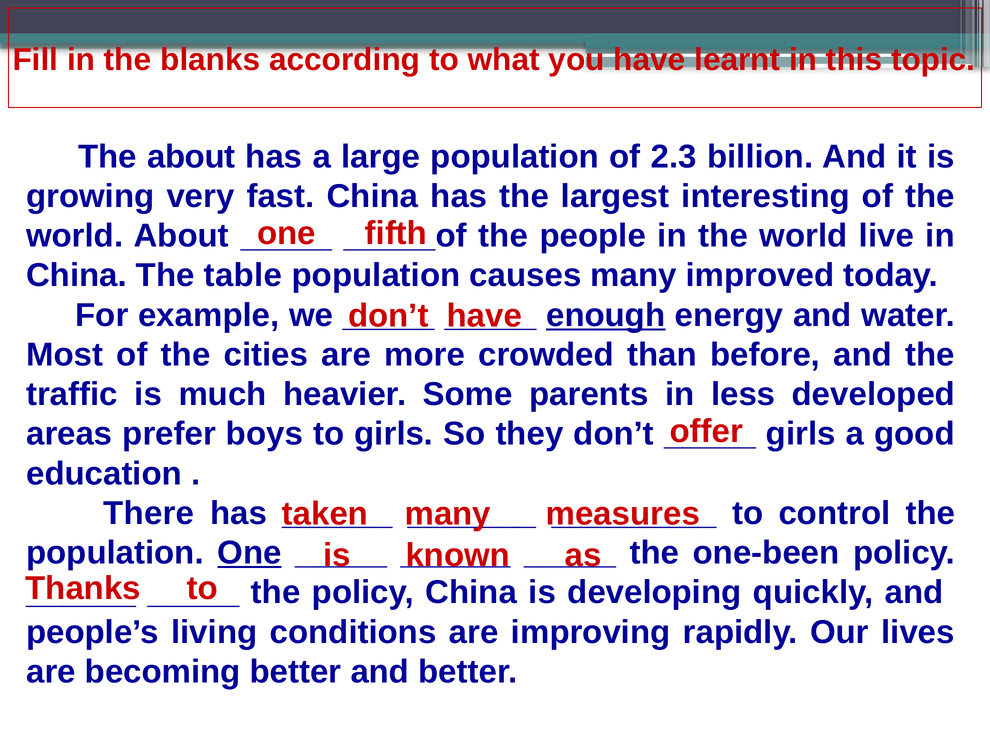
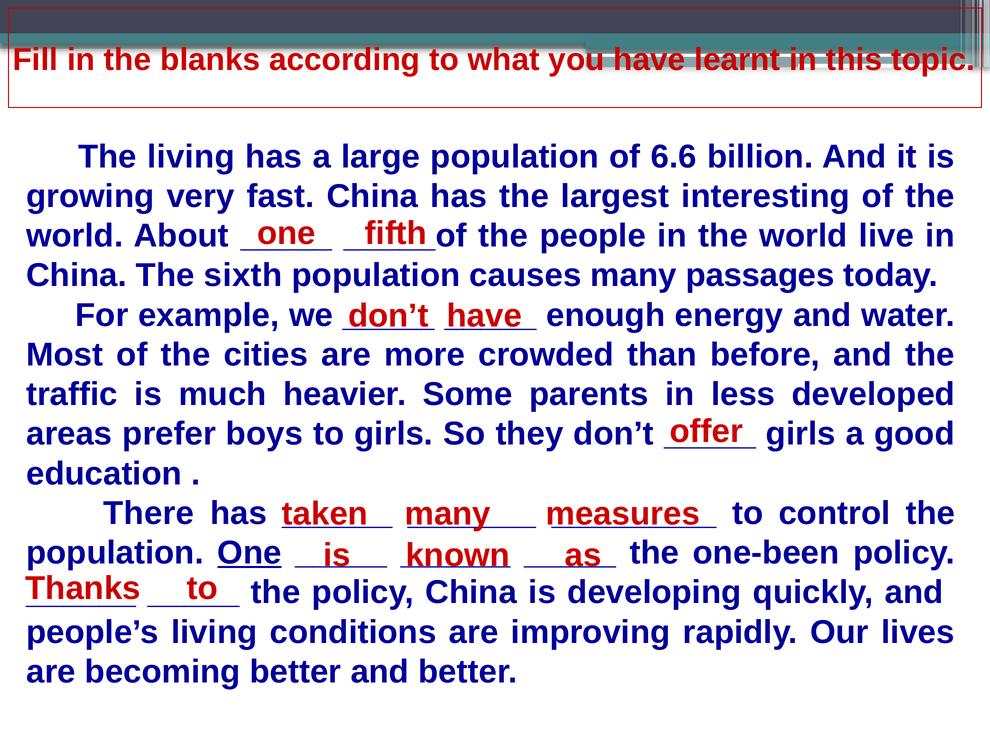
The about: about -> living
2.3: 2.3 -> 6.6
table: table -> sixth
improved: improved -> passages
enough underline: present -> none
